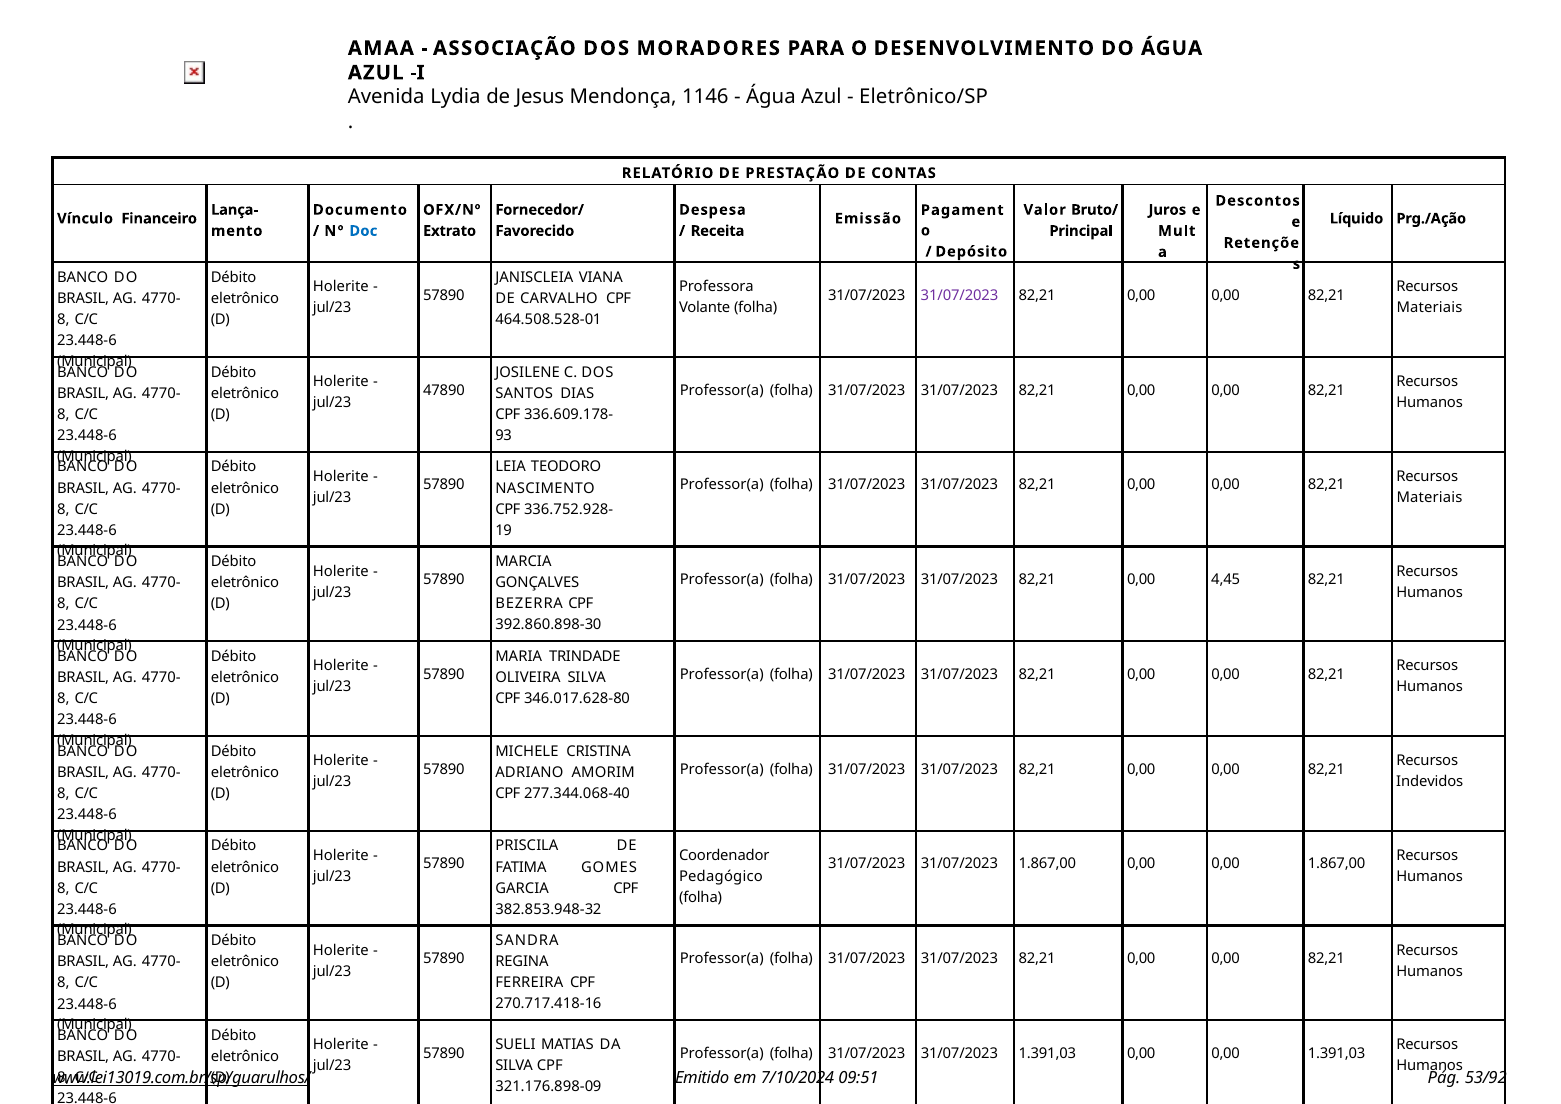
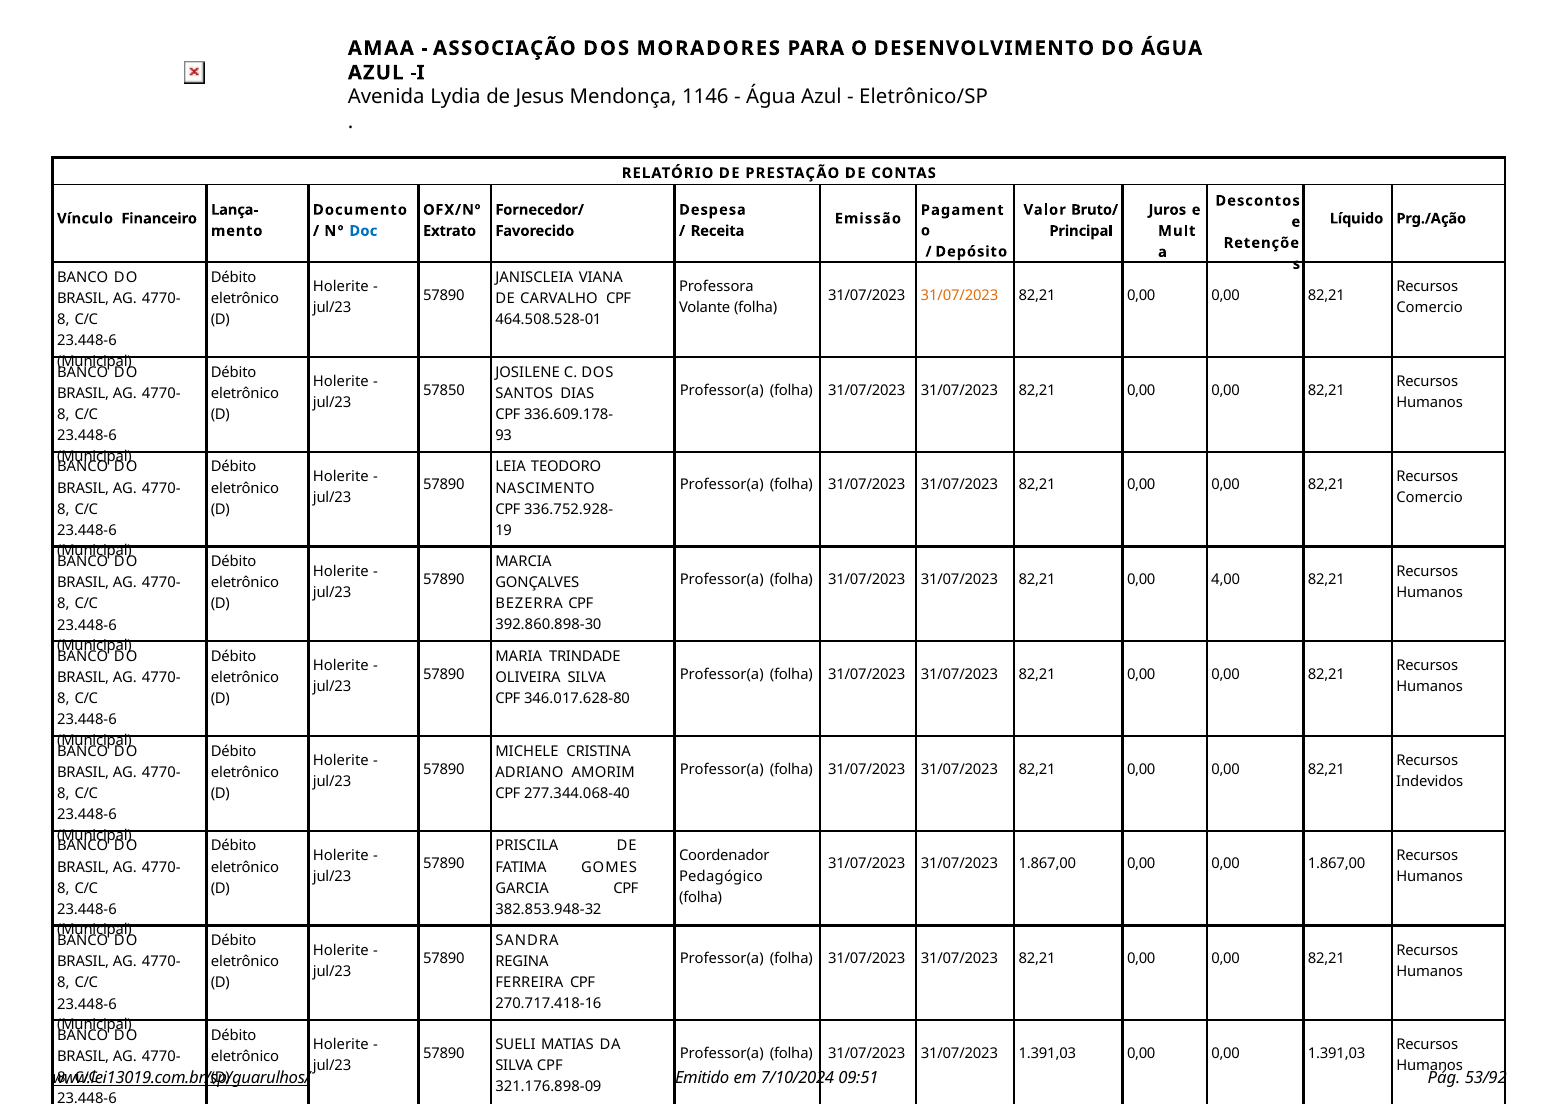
31/07/2023 at (960, 296) colour: purple -> orange
Materiais at (1430, 308): Materiais -> Comercio
47890: 47890 -> 57850
Materiais at (1430, 497): Materiais -> Comercio
4,45: 4,45 -> 4,00
